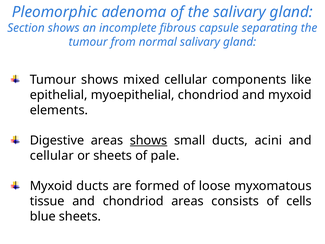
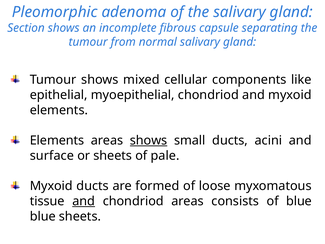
Digestive at (57, 140): Digestive -> Elements
cellular at (52, 156): cellular -> surface
and at (84, 201) underline: none -> present
of cells: cells -> blue
